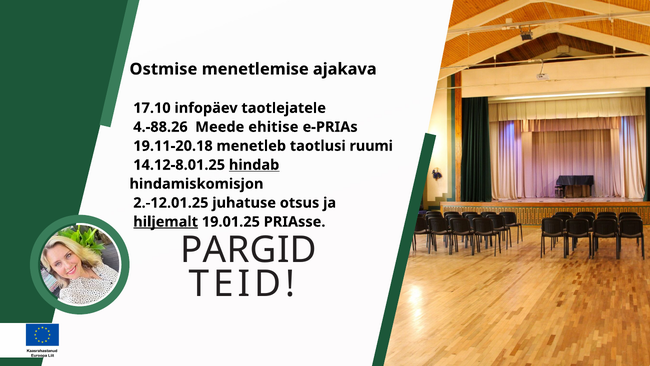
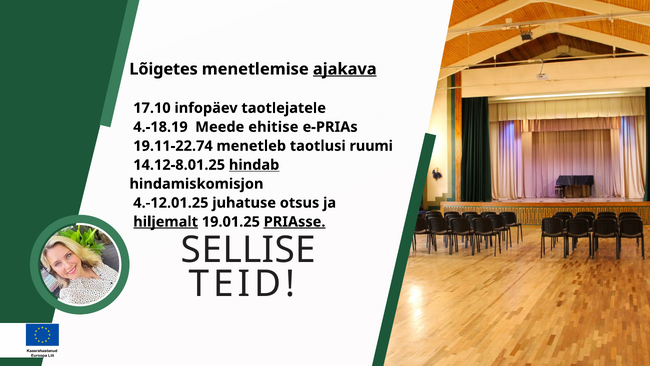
Ostmise: Ostmise -> Lõigetes
ajakava underline: none -> present
4.-88.26: 4.-88.26 -> 4.-18.19
19.11-20.18: 19.11-20.18 -> 19.11-22.74
2.-12.01.25: 2.-12.01.25 -> 4.-12.01.25
PRIAsse underline: none -> present
PARGID: PARGID -> SELLISE
